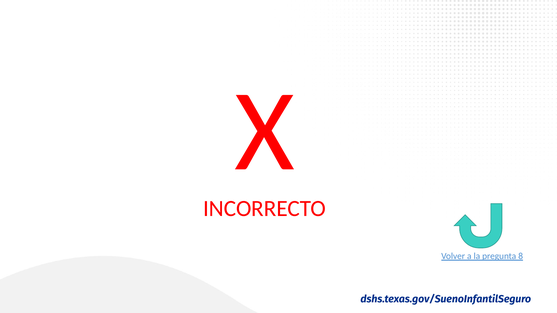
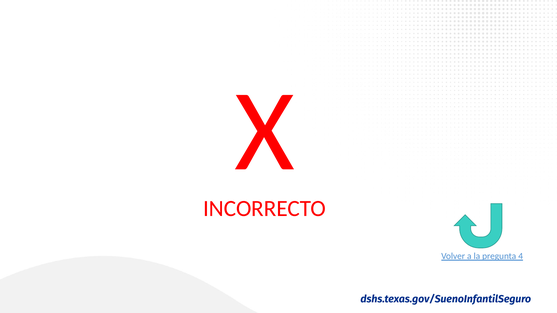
8: 8 -> 4
